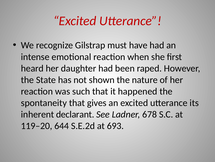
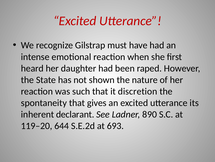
happened: happened -> discretion
678: 678 -> 890
